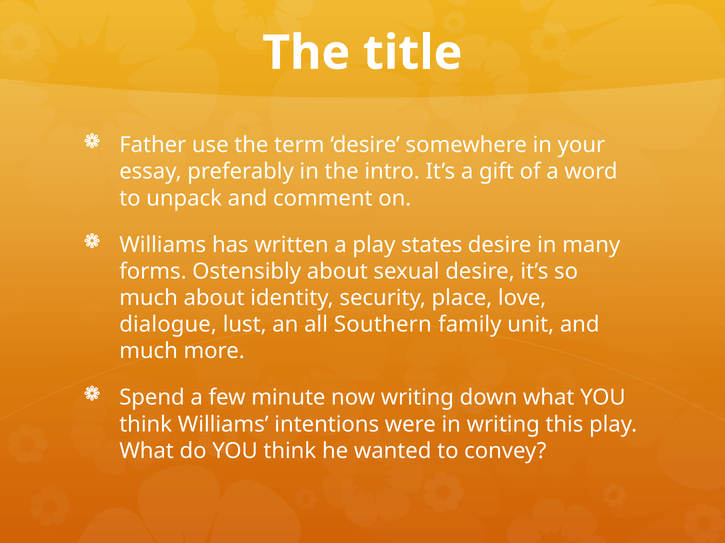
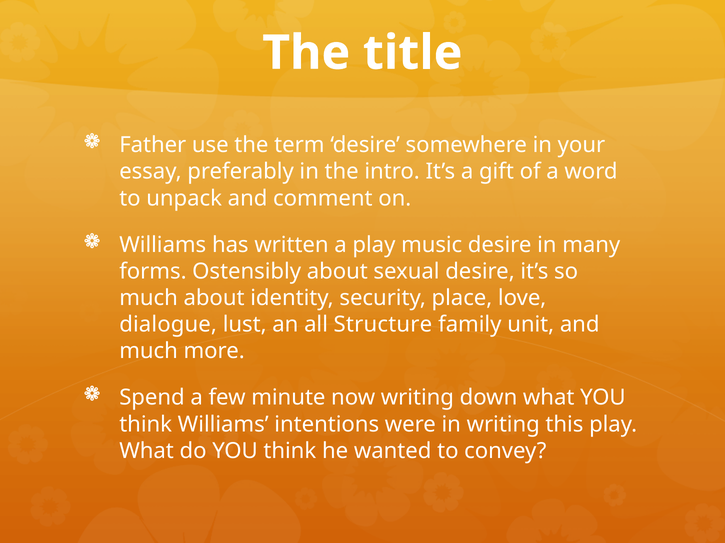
states: states -> music
Southern: Southern -> Structure
